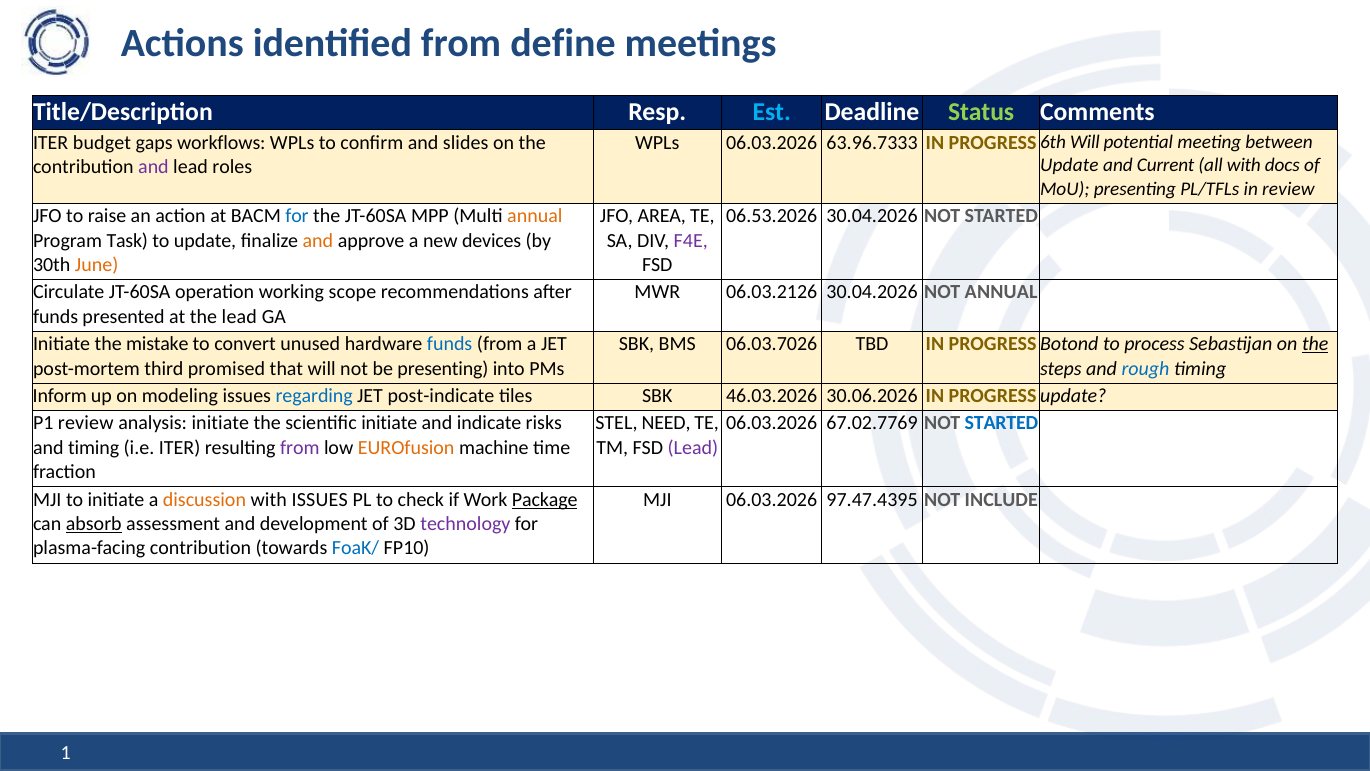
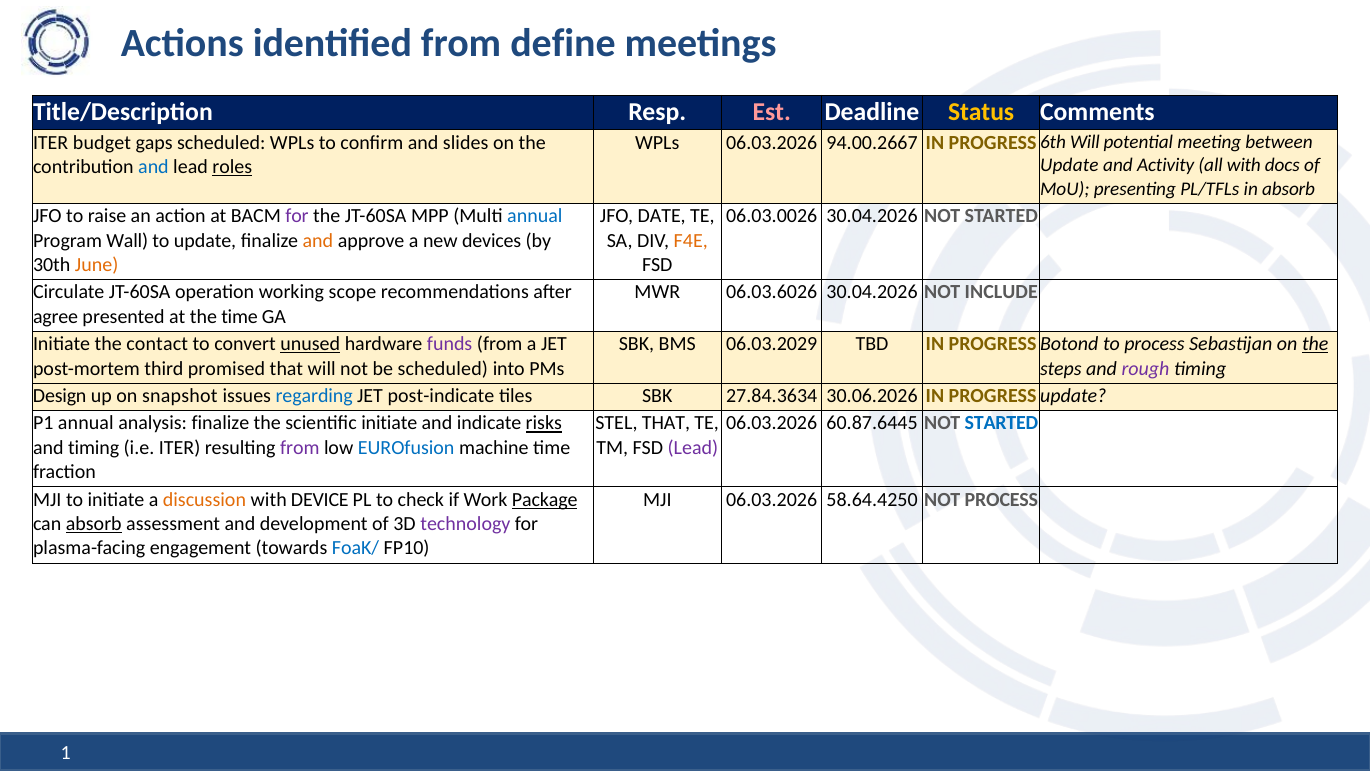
Est colour: light blue -> pink
Status colour: light green -> yellow
gaps workflows: workflows -> scheduled
63.96.7333: 63.96.7333 -> 94.00.2667
Current: Current -> Activity
and at (153, 167) colour: purple -> blue
roles underline: none -> present
in review: review -> absorb
for at (297, 216) colour: blue -> purple
annual at (535, 216) colour: orange -> blue
AREA: AREA -> DATE
06.53.2026: 06.53.2026 -> 06.03.0026
Task: Task -> Wall
F4E colour: purple -> orange
06.03.2126: 06.03.2126 -> 06.03.6026
NOT ANNUAL: ANNUAL -> INCLUDE
funds at (56, 316): funds -> agree
the lead: lead -> time
mistake: mistake -> contact
unused underline: none -> present
funds at (450, 344) colour: blue -> purple
06.03.7026: 06.03.7026 -> 06.03.2029
be presenting: presenting -> scheduled
rough colour: blue -> purple
Inform: Inform -> Design
modeling: modeling -> snapshot
46.03.2026: 46.03.2026 -> 27.84.3634
P1 review: review -> annual
analysis initiate: initiate -> finalize
risks underline: none -> present
STEL NEED: NEED -> THAT
67.02.7769: 67.02.7769 -> 60.87.6445
EUROfusion colour: orange -> blue
with ISSUES: ISSUES -> DEVICE
97.47.4395: 97.47.4395 -> 58.64.4250
NOT INCLUDE: INCLUDE -> PROCESS
plasma-facing contribution: contribution -> engagement
